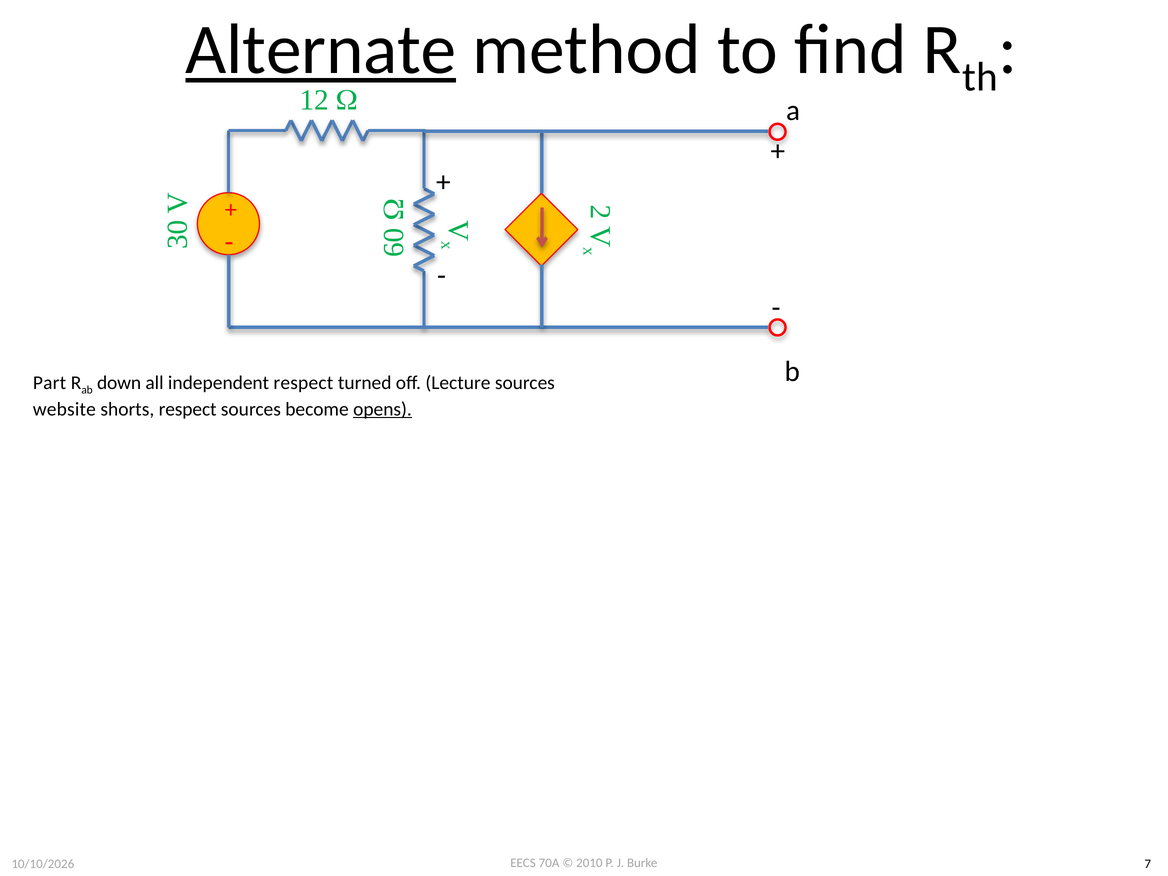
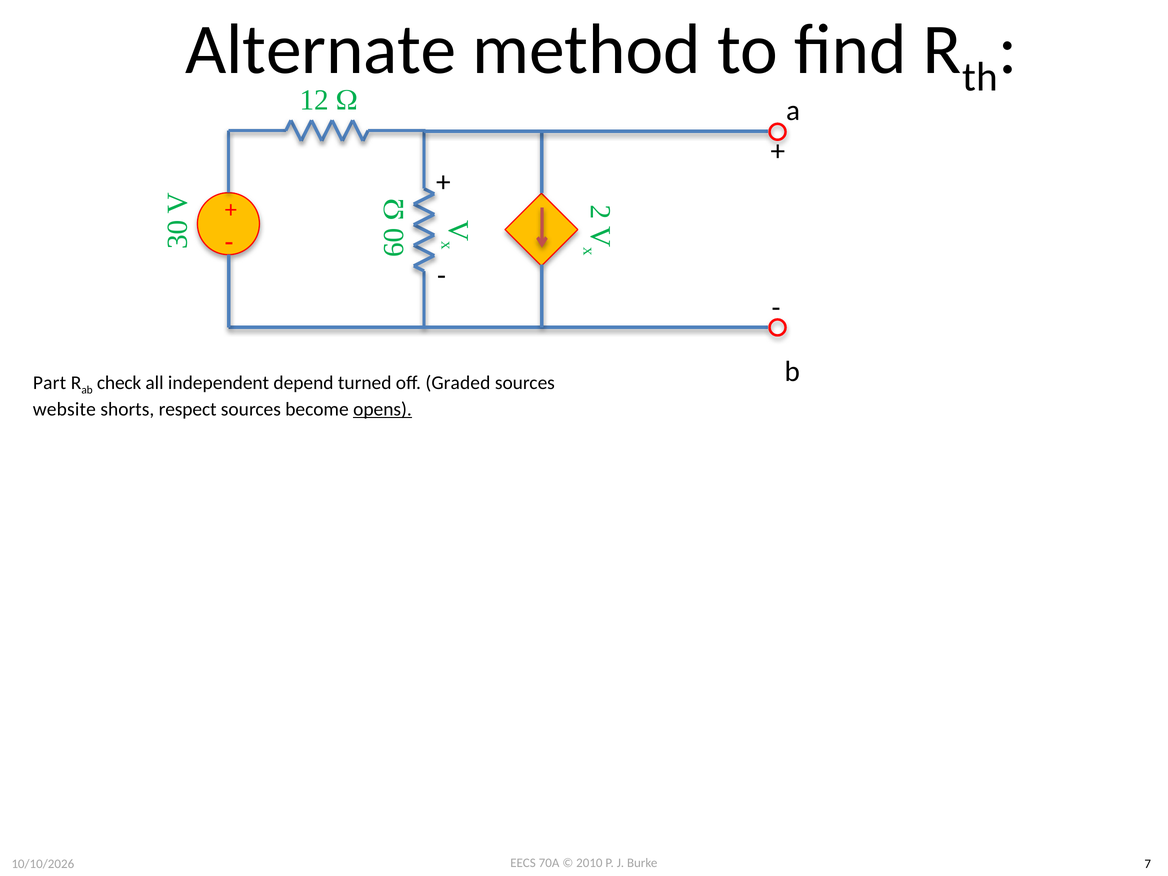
Alternate underline: present -> none
down: down -> check
independent respect: respect -> depend
Lecture: Lecture -> Graded
